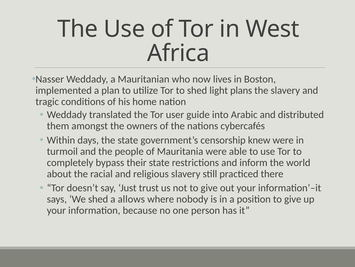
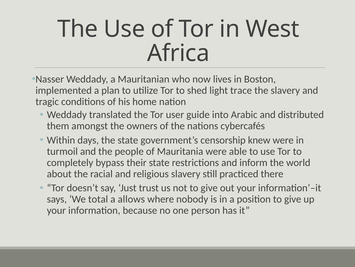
plans: plans -> trace
We shed: shed -> total
